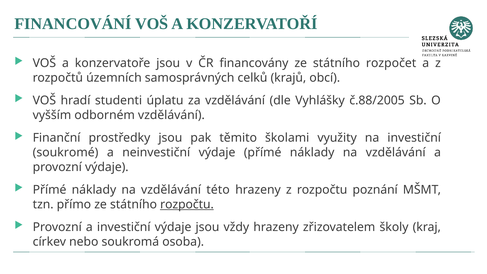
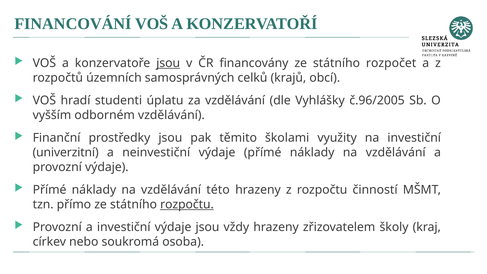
jsou at (168, 63) underline: none -> present
č.88/2005: č.88/2005 -> č.96/2005
soukromé: soukromé -> univerzitní
poznání: poznání -> činností
